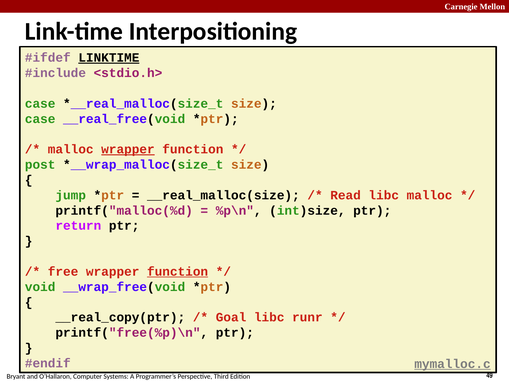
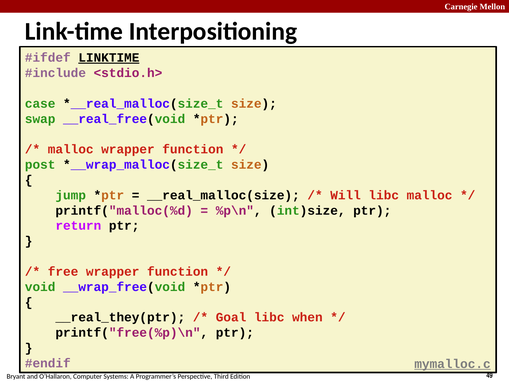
case at (40, 119): case -> swap
wrapper at (128, 149) underline: present -> none
Read: Read -> Will
function at (178, 271) underline: present -> none
__real_copy(ptr: __real_copy(ptr -> __real_they(ptr
runr: runr -> when
